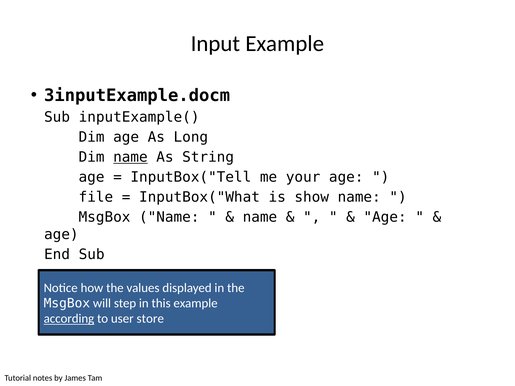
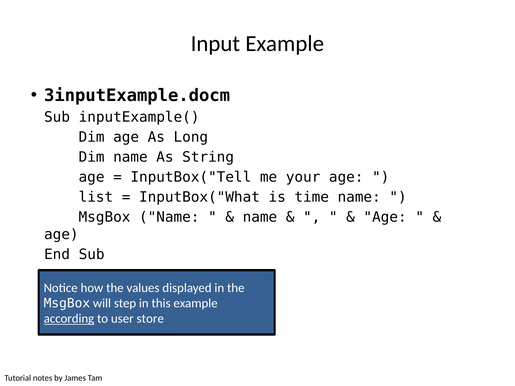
name at (130, 157) underline: present -> none
file: file -> list
show: show -> time
